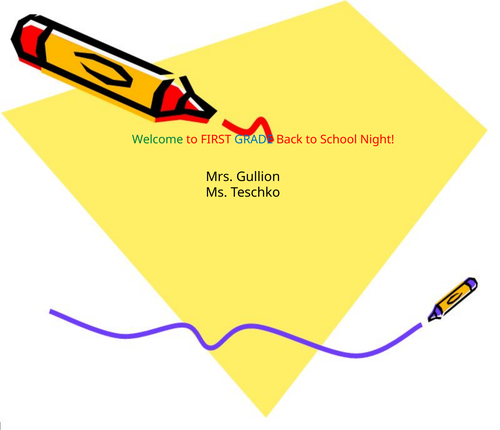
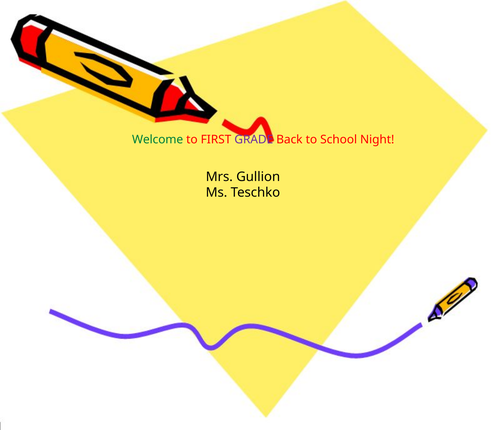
GRADE colour: blue -> purple
